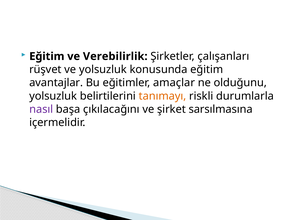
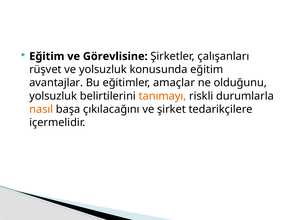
Verebilirlik: Verebilirlik -> Görevlisine
nasıl colour: purple -> orange
sarsılmasına: sarsılmasına -> tedarikçilere
